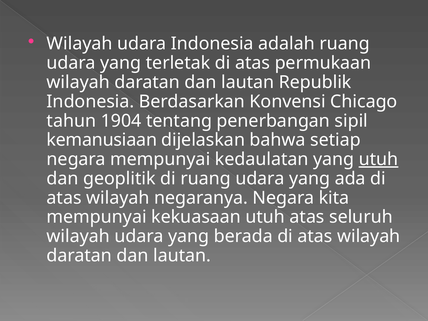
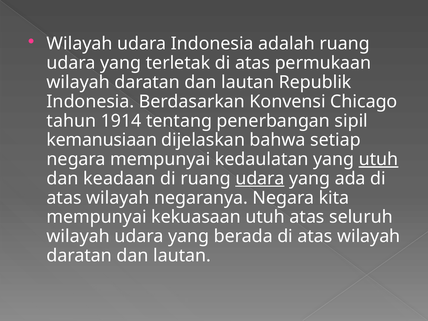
1904: 1904 -> 1914
geoplitik: geoplitik -> keadaan
udara at (260, 179) underline: none -> present
